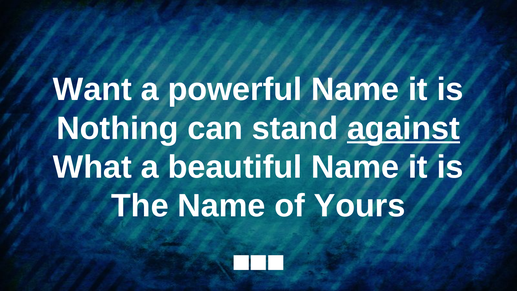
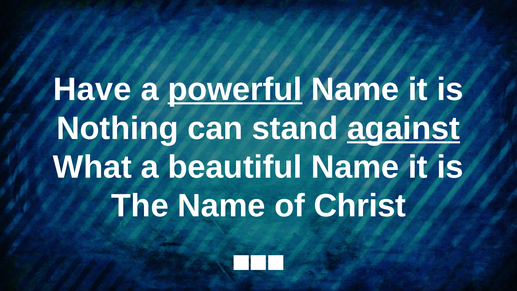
Want: Want -> Have
powerful underline: none -> present
Yours: Yours -> Christ
